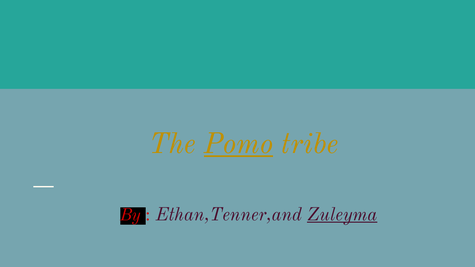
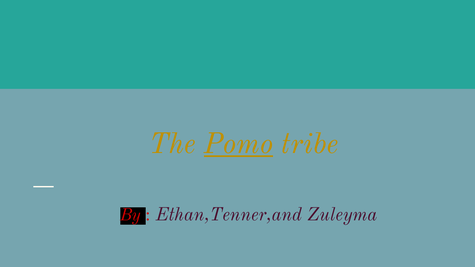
Zuleyma underline: present -> none
